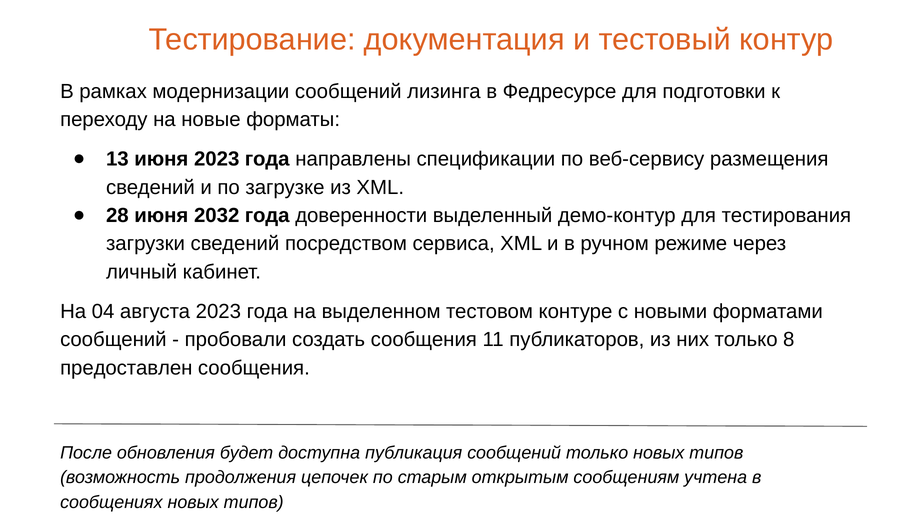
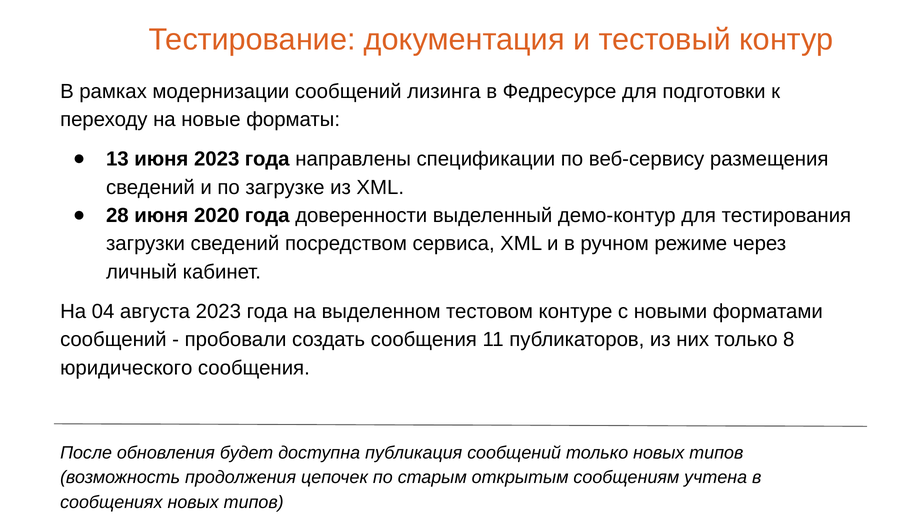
2032: 2032 -> 2020
предоставлен: предоставлен -> юридического
